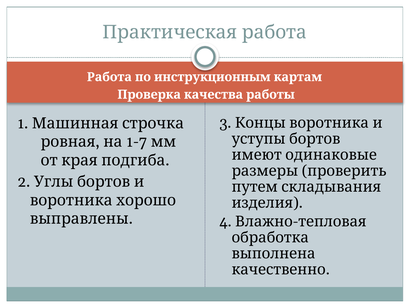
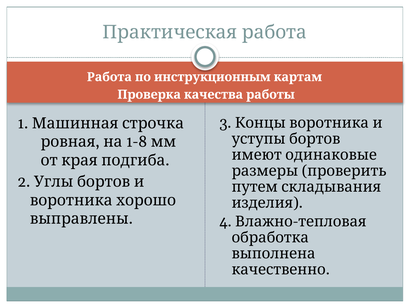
1-7: 1-7 -> 1-8
